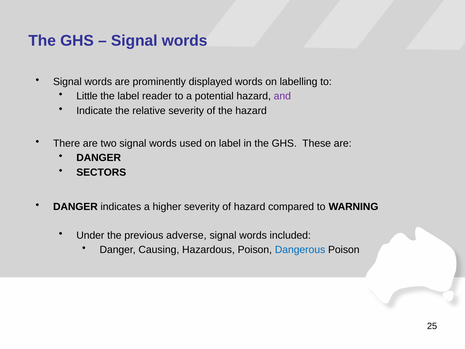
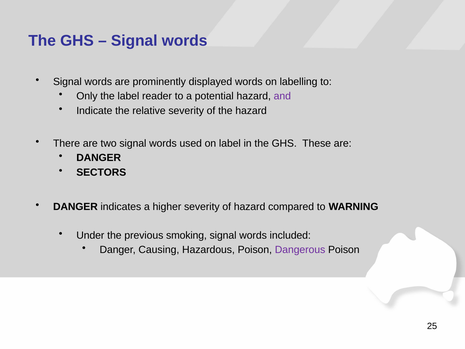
Little: Little -> Only
adverse: adverse -> smoking
Dangerous colour: blue -> purple
